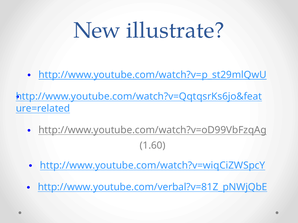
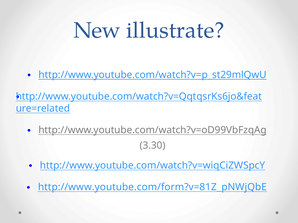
1.60: 1.60 -> 3.30
http://www.youtube.com/verbal?v=81Z_pNWjQbE: http://www.youtube.com/verbal?v=81Z_pNWjQbE -> http://www.youtube.com/form?v=81Z_pNWjQbE
